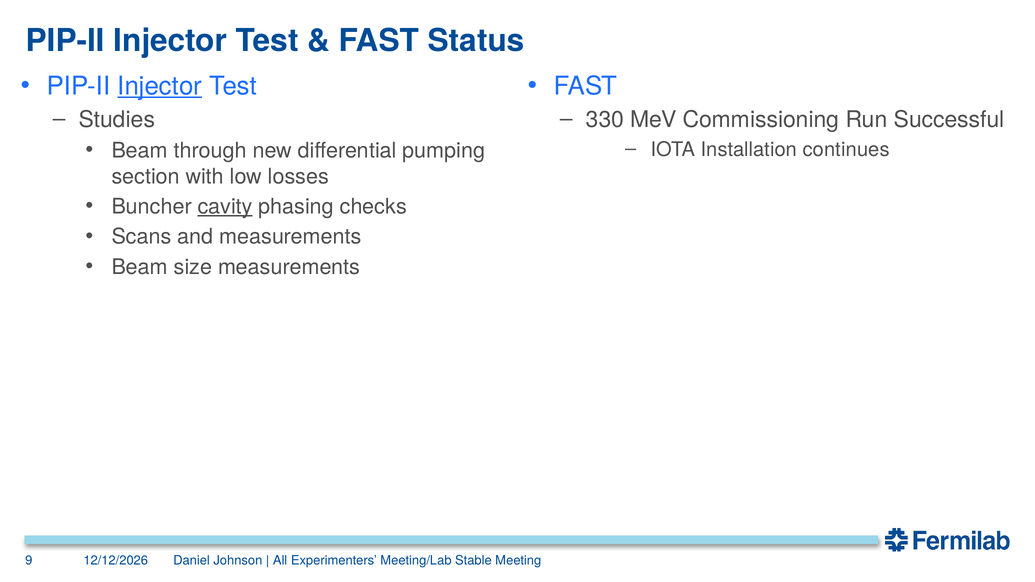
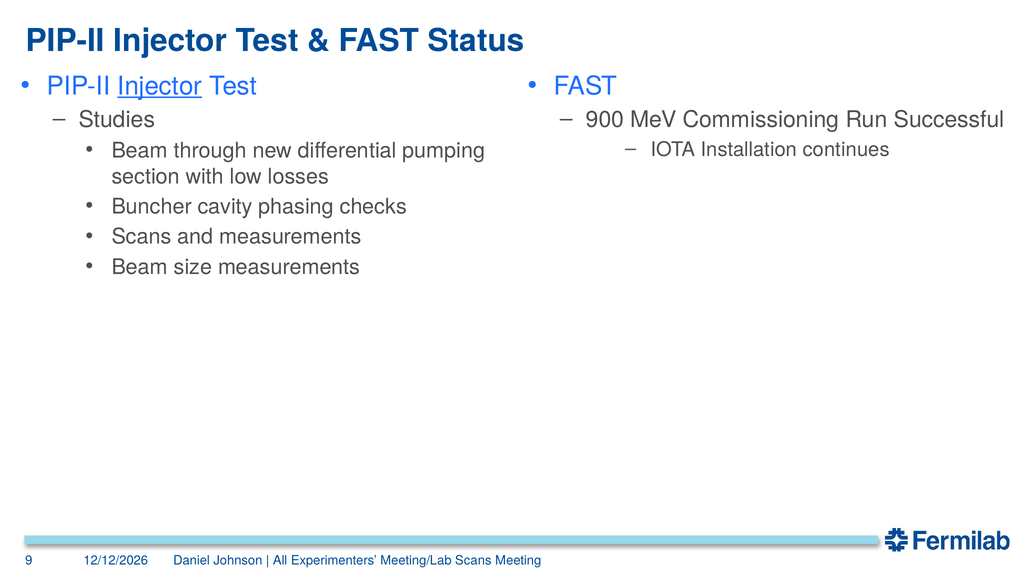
330: 330 -> 900
cavity underline: present -> none
Meeting/Lab Stable: Stable -> Scans
